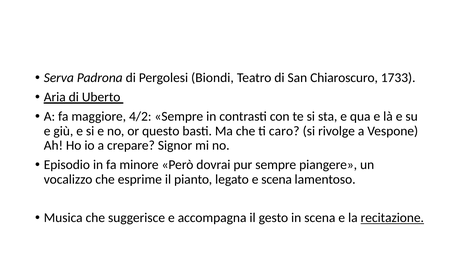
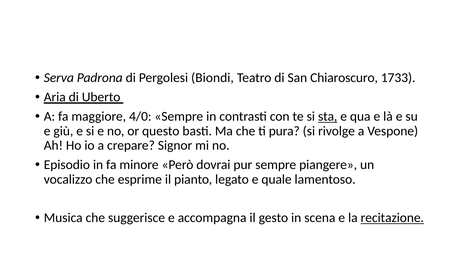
4/2: 4/2 -> 4/0
sta underline: none -> present
caro: caro -> pura
e scena: scena -> quale
